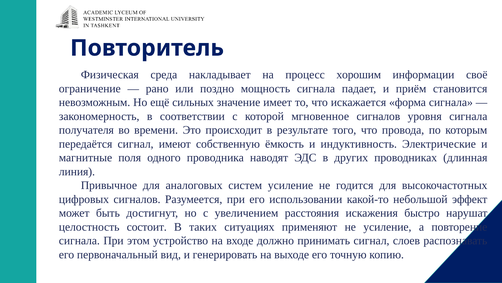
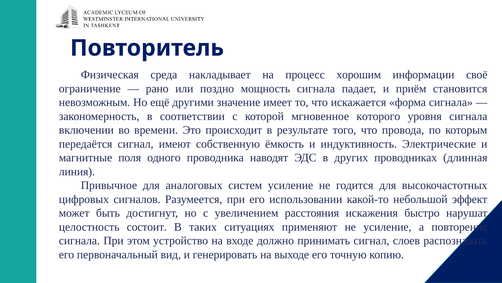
сильных: сильных -> другими
мгновенное сигналов: сигналов -> которого
получателя: получателя -> включении
